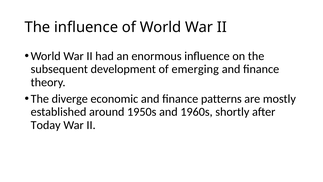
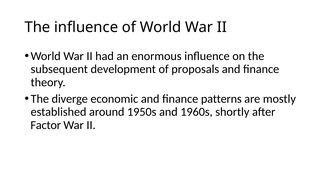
emerging: emerging -> proposals
Today: Today -> Factor
